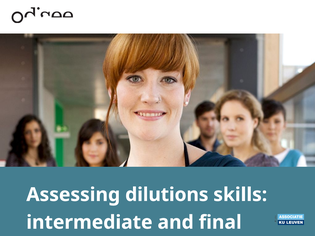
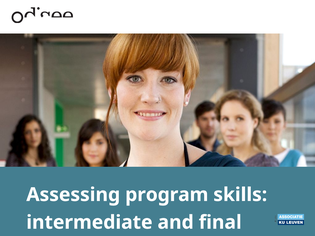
dilutions: dilutions -> program
